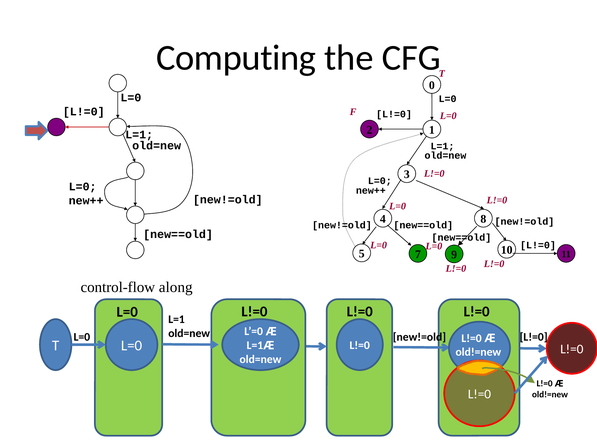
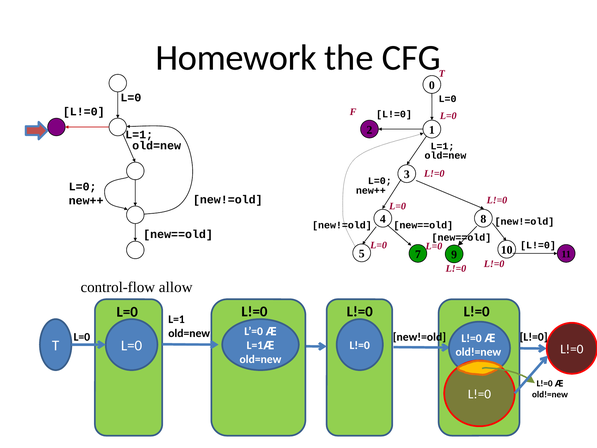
Computing: Computing -> Homework
along: along -> allow
